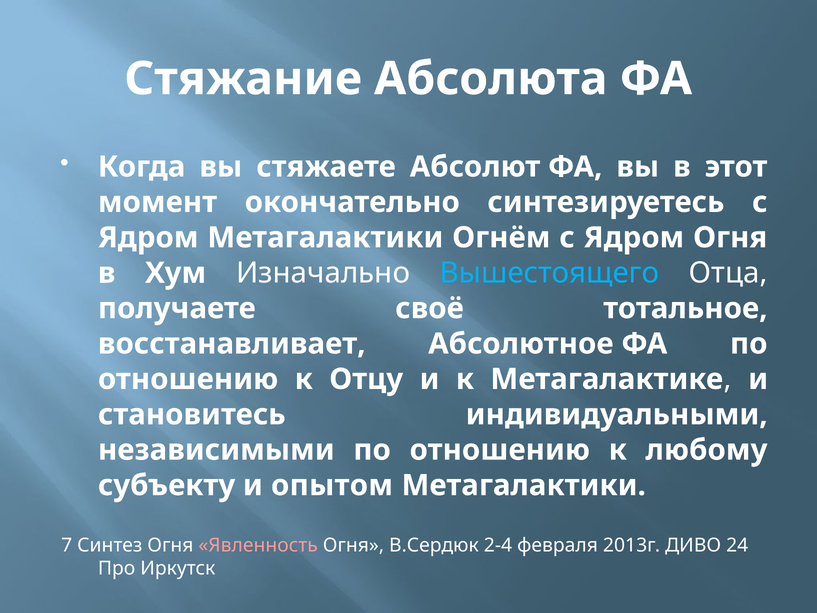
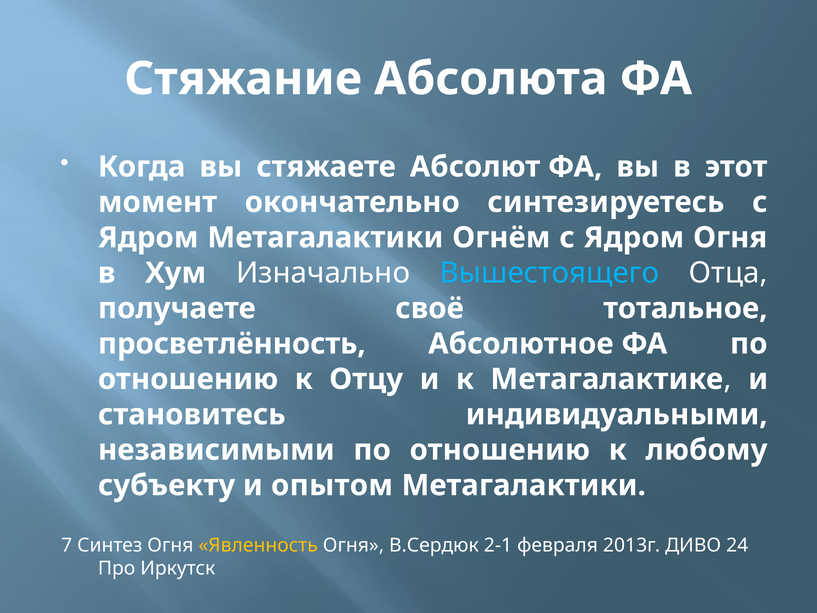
восстанавливает: восстанавливает -> просветлённость
Явленность colour: pink -> yellow
2-4: 2-4 -> 2-1
